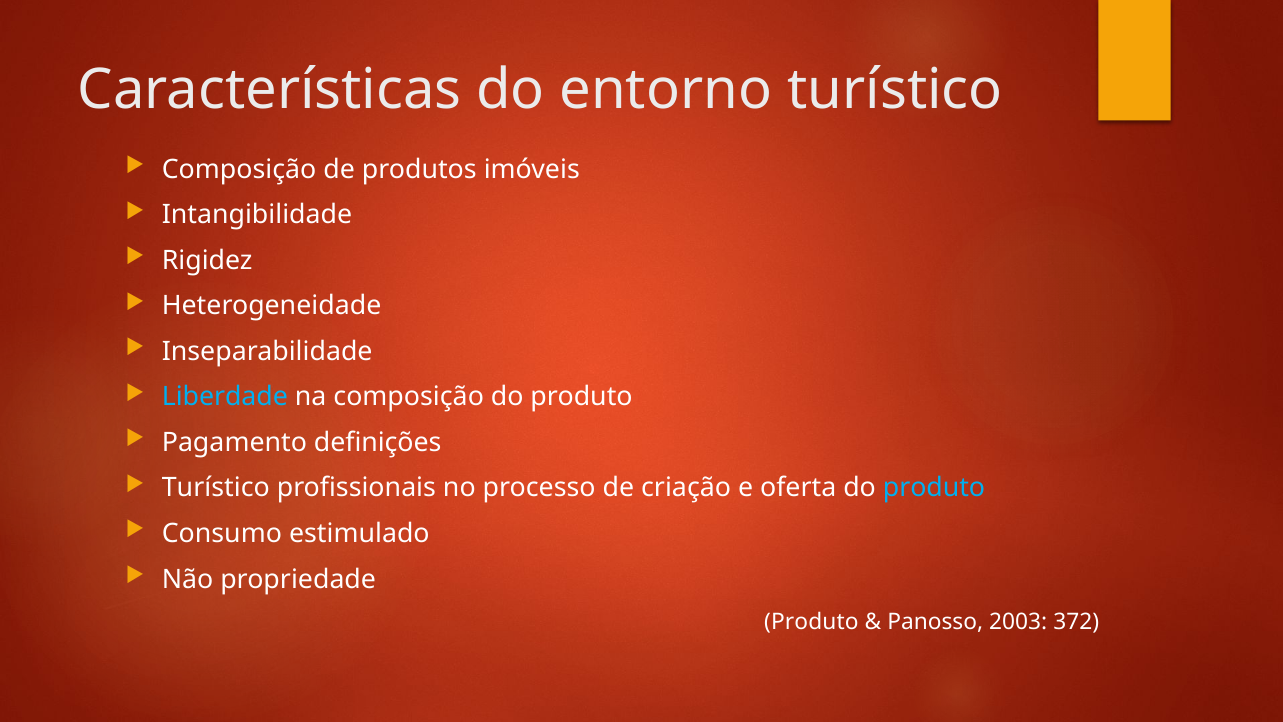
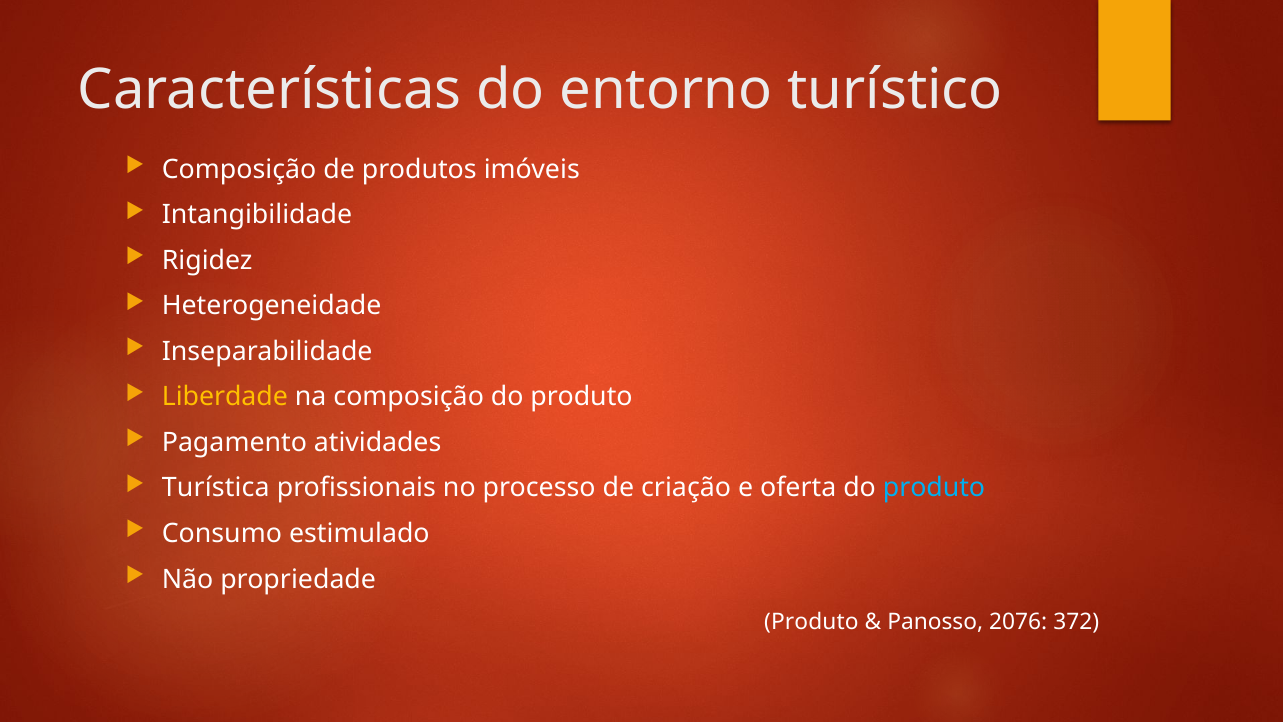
Liberdade colour: light blue -> yellow
definições: definições -> atividades
Turístico at (216, 488): Turístico -> Turística
2003: 2003 -> 2076
